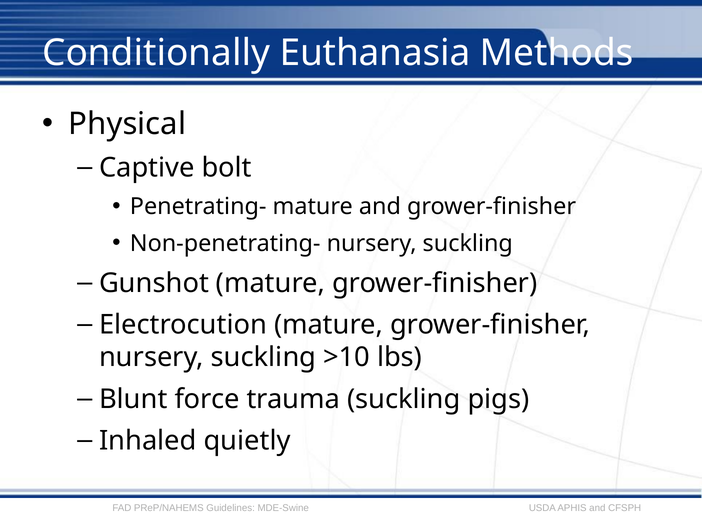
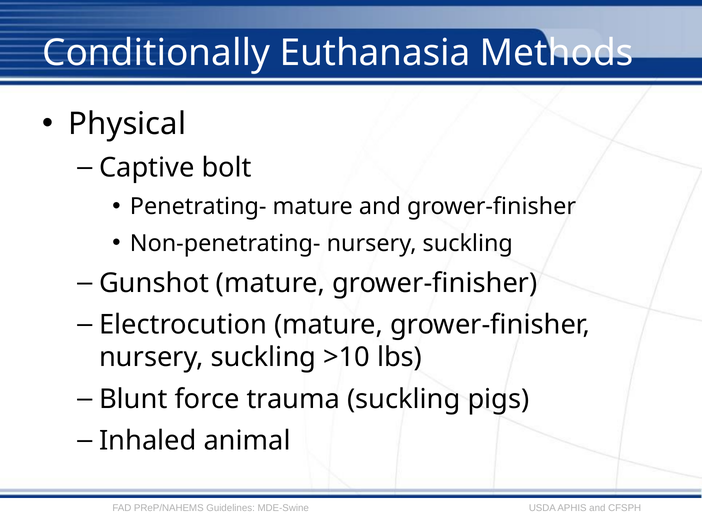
quietly: quietly -> animal
